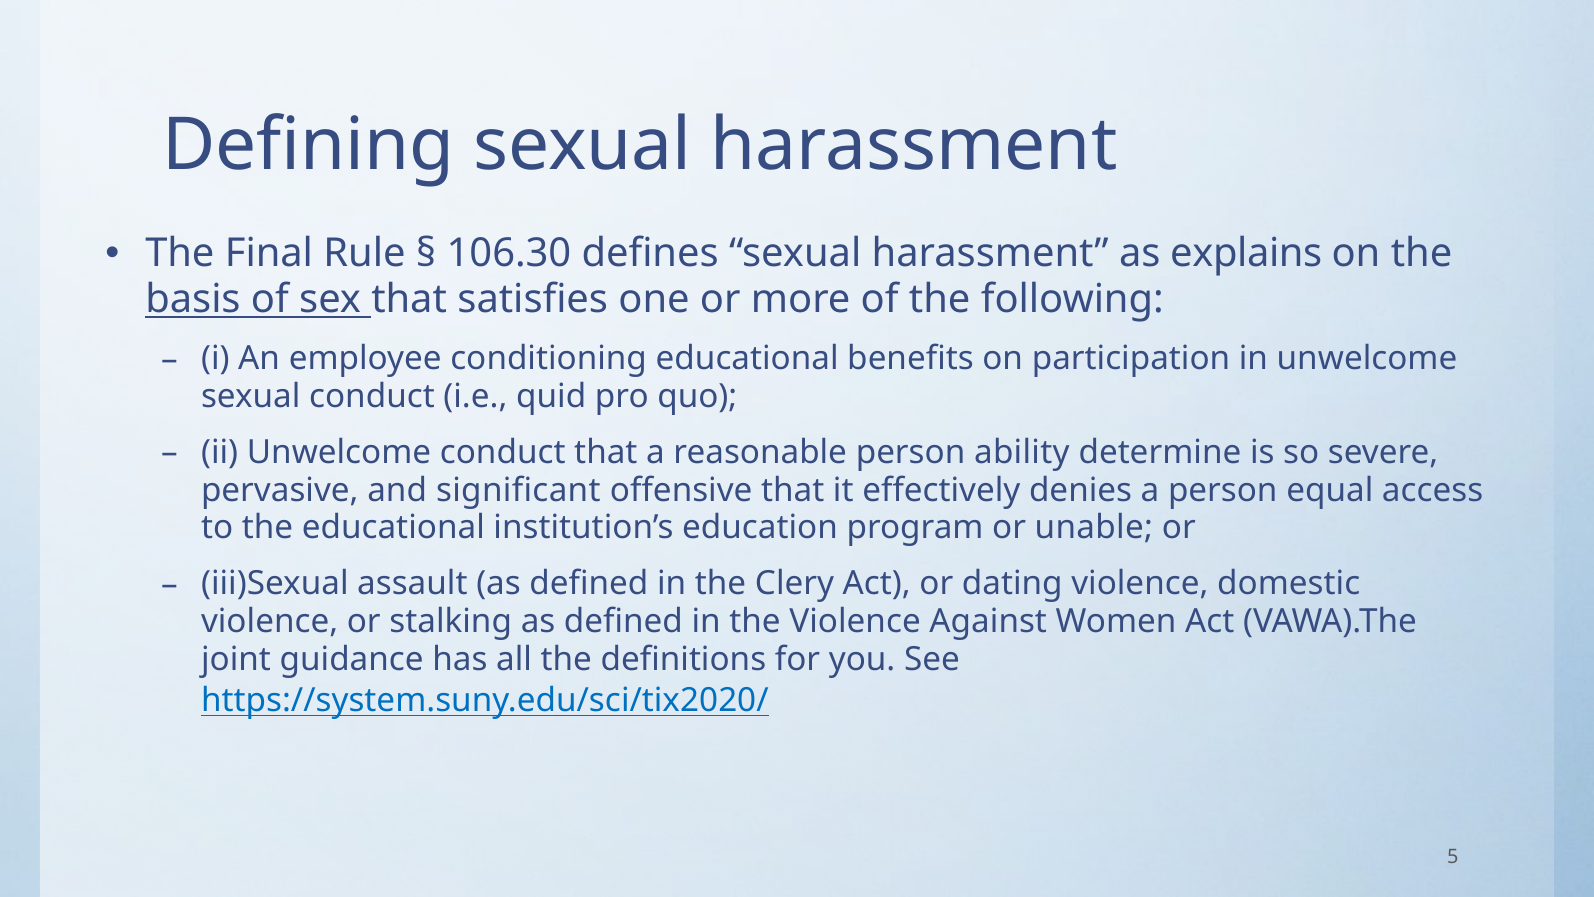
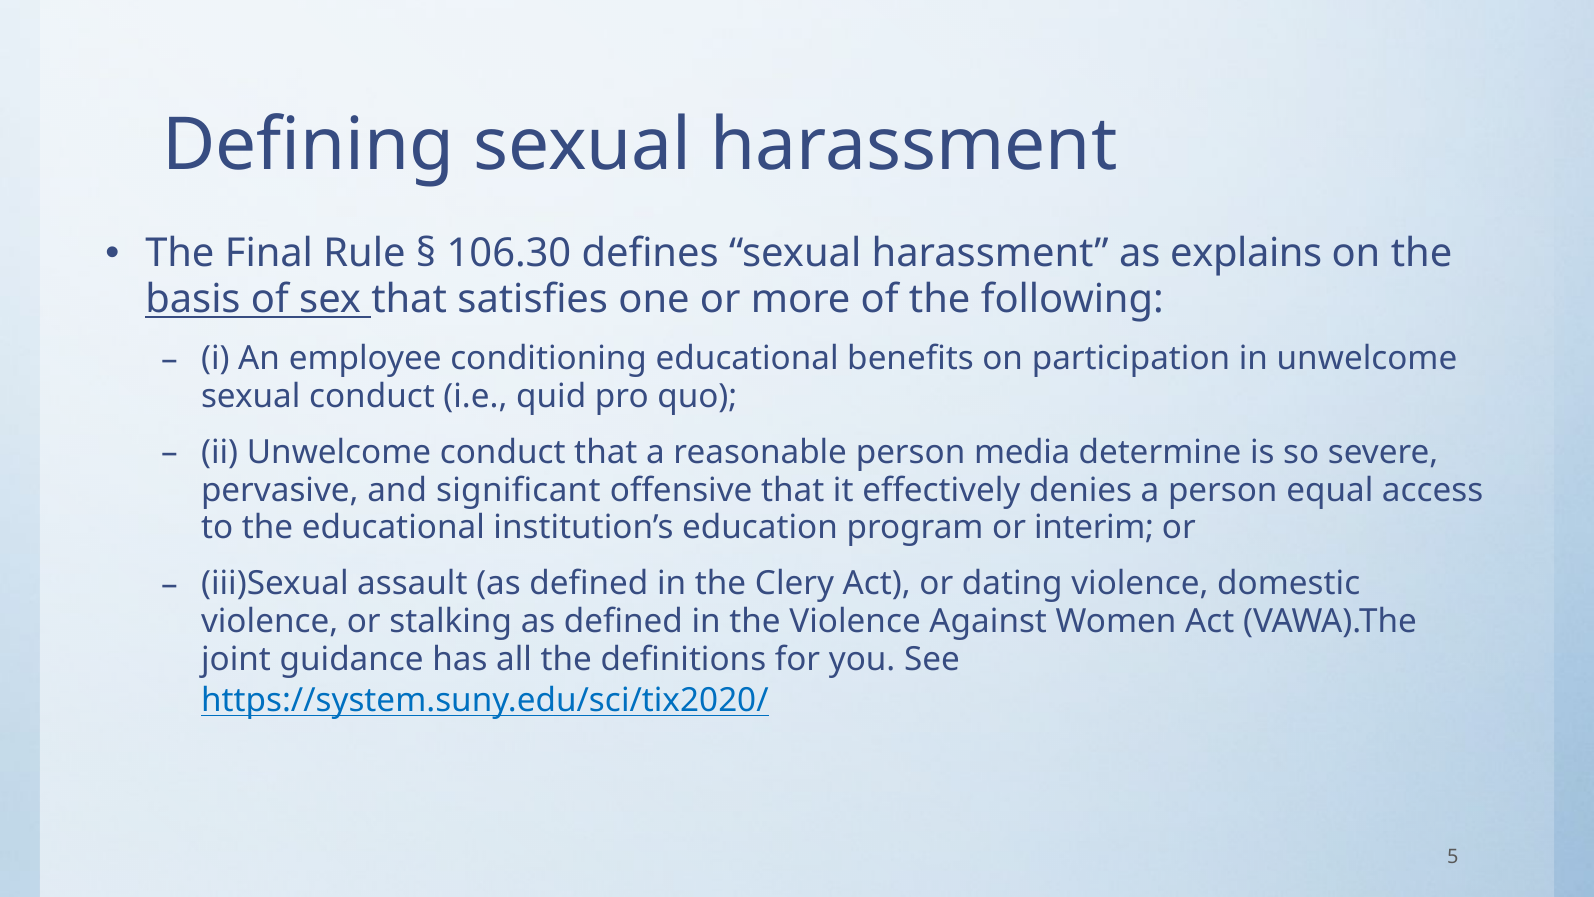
ability: ability -> media
unable: unable -> interim
